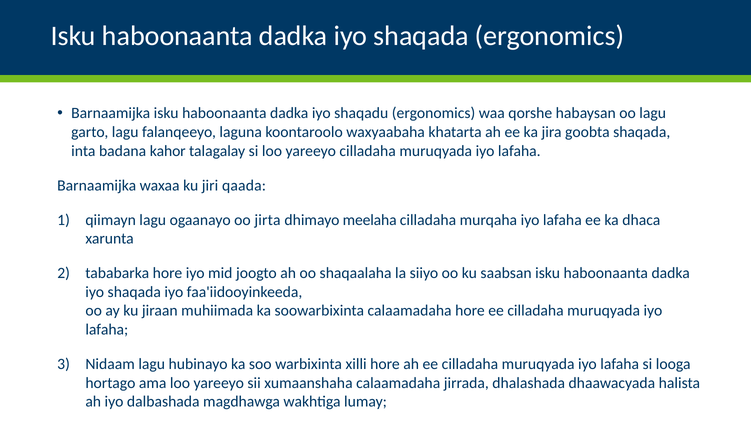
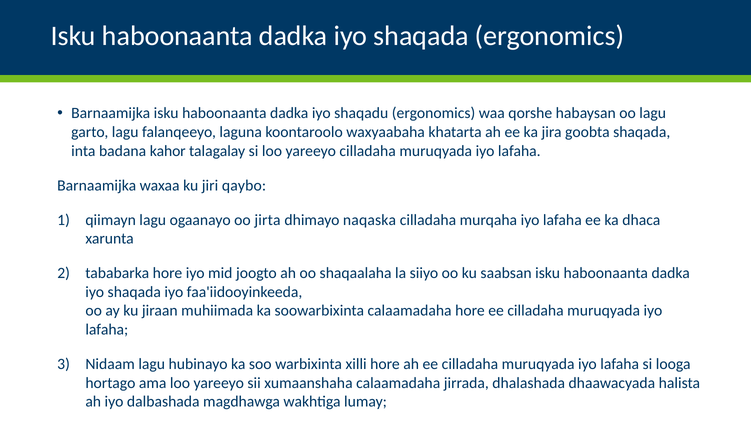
qaada: qaada -> qaybo
meelaha: meelaha -> naqaska
